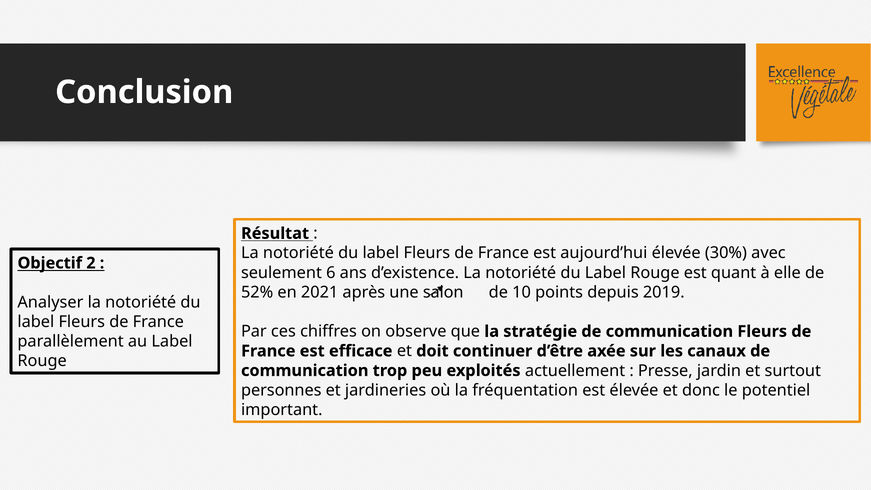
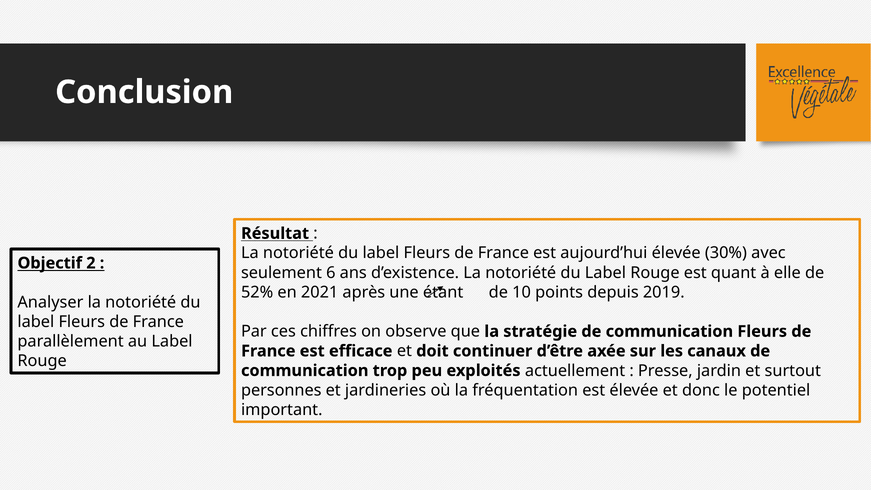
salon: salon -> étant
